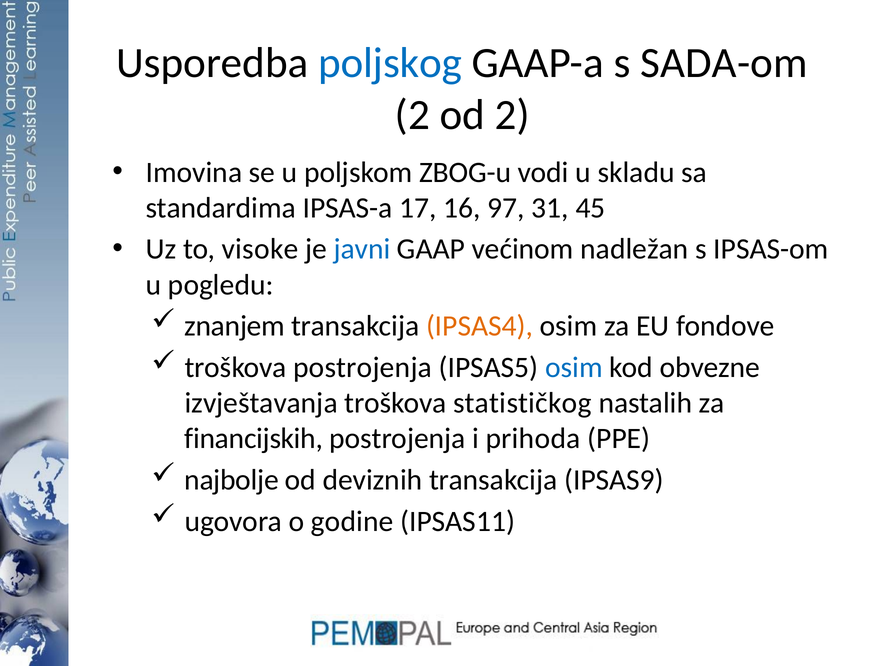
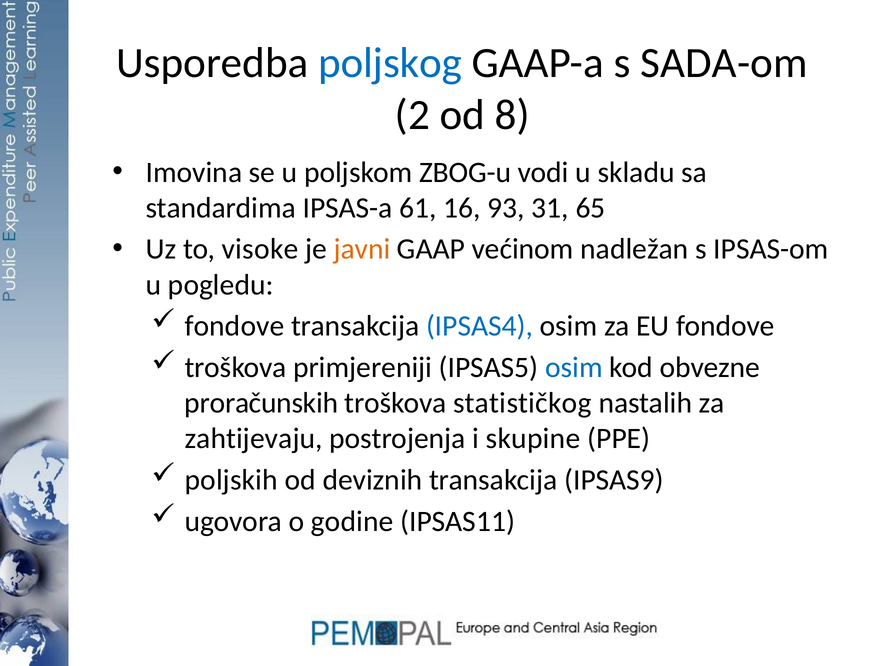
od 2: 2 -> 8
17: 17 -> 61
97: 97 -> 93
45: 45 -> 65
javni colour: blue -> orange
znanjem at (235, 326): znanjem -> fondove
IPSAS4 colour: orange -> blue
troškova postrojenja: postrojenja -> primjereniji
izvještavanja: izvještavanja -> proračunskih
financijskih: financijskih -> zahtijevaju
prihoda: prihoda -> skupine
najbolje: najbolje -> poljskih
